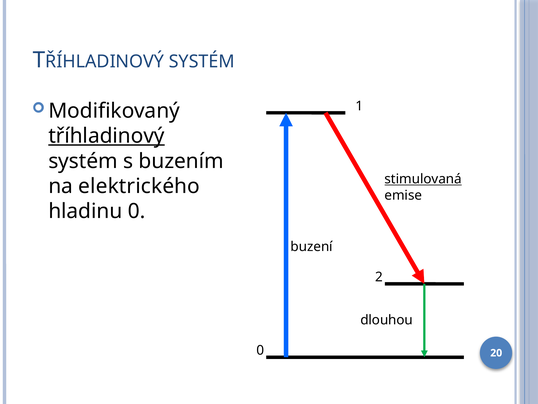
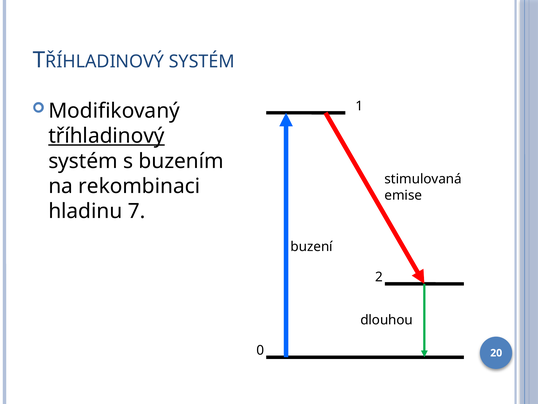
stimulovaná underline: present -> none
elektrického: elektrického -> rekombinaci
hladinu 0: 0 -> 7
